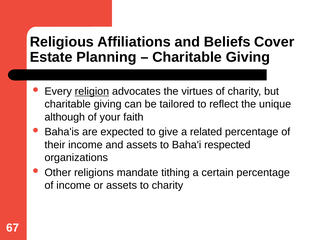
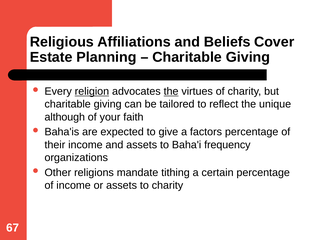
the at (171, 91) underline: none -> present
related: related -> factors
respected: respected -> frequency
